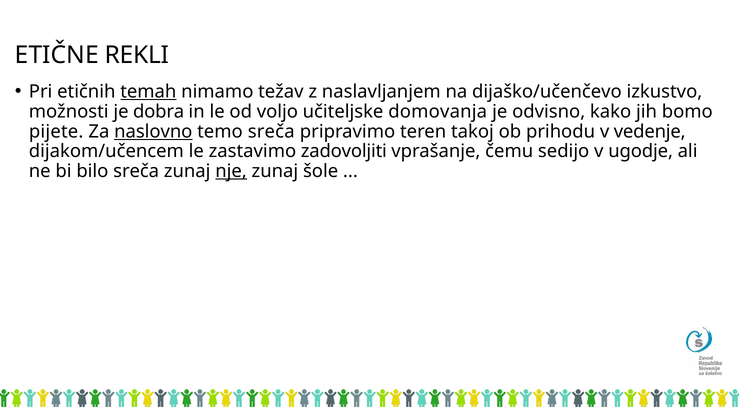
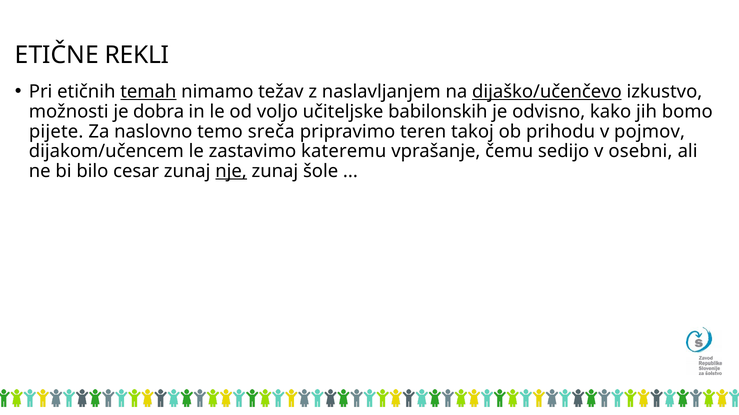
dijaško/učenčevo underline: none -> present
domovanja: domovanja -> babilonskih
naslovno underline: present -> none
vedenje: vedenje -> pojmov
zadovoljiti: zadovoljiti -> kateremu
ugodje: ugodje -> osebni
bilo sreča: sreča -> cesar
